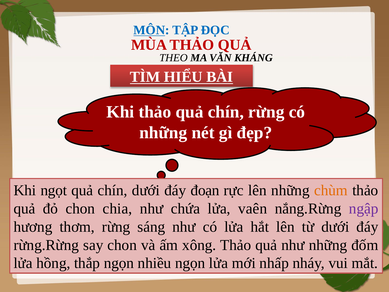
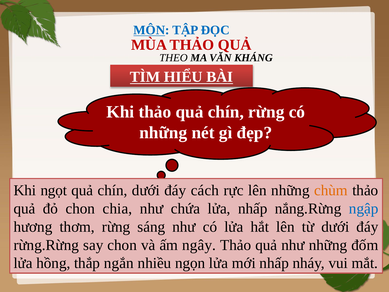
đoạn: đoạn -> cách
lửa vaên: vaên -> nhấp
ngập colour: purple -> blue
xông: xông -> ngây
thắp ngọn: ngọn -> ngắn
